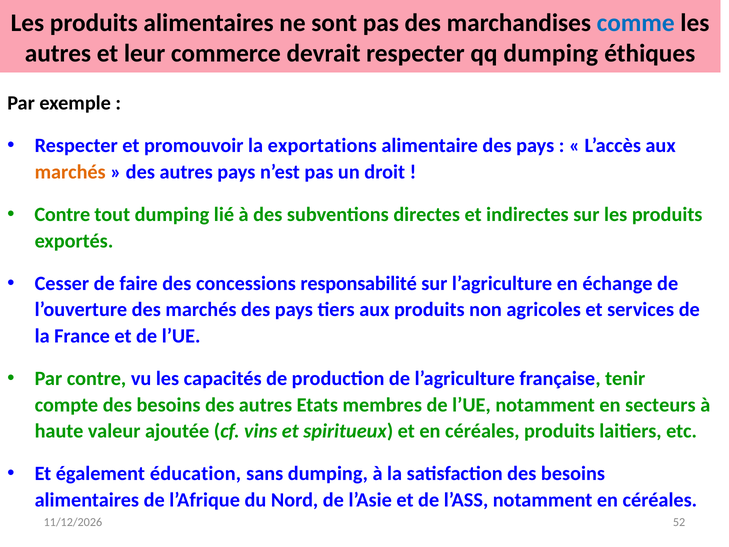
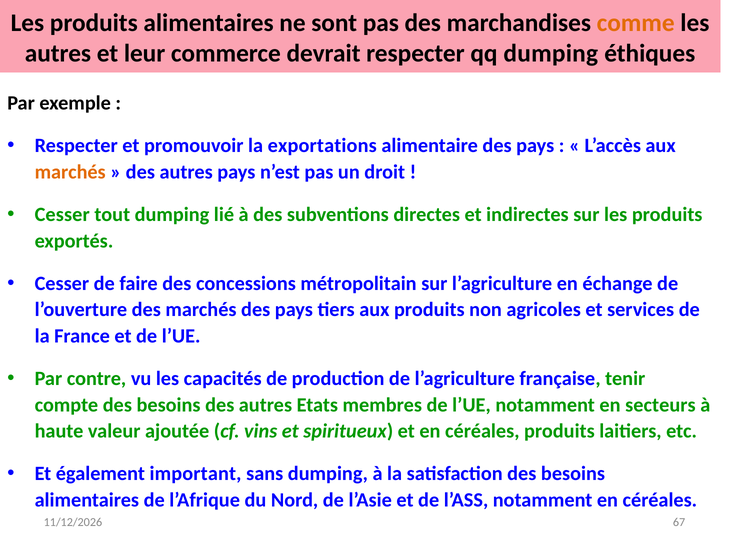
comme colour: blue -> orange
Contre at (62, 215): Contre -> Cesser
responsabilité: responsabilité -> métropolitain
éducation: éducation -> important
52: 52 -> 67
